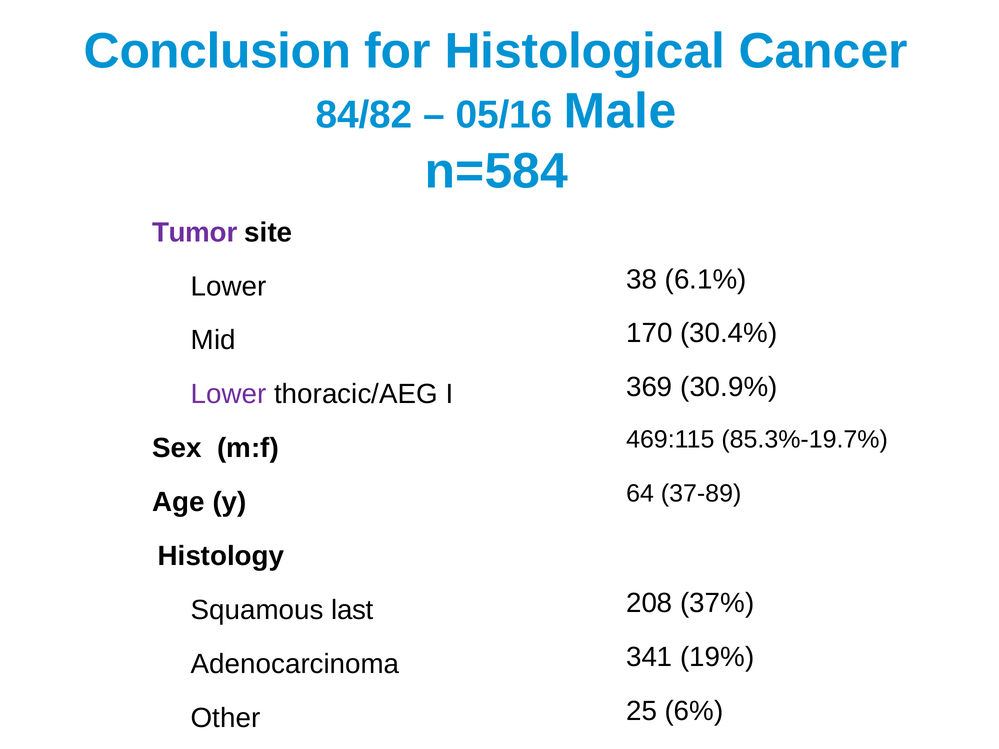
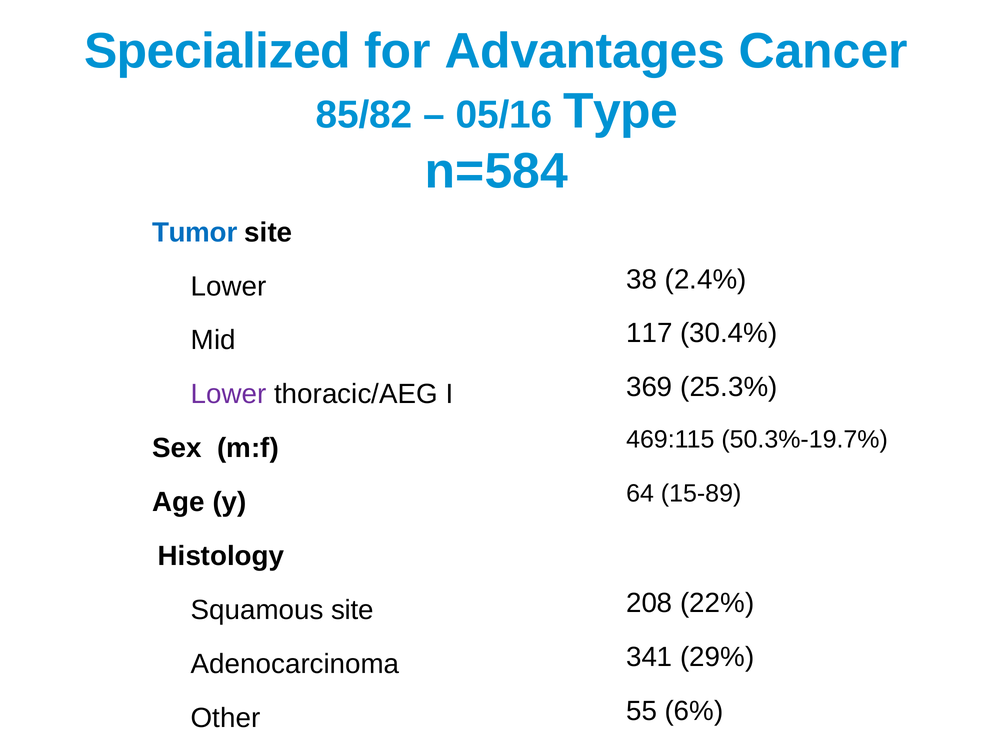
Conclusion: Conclusion -> Specialized
Histological: Histological -> Advantages
84/82: 84/82 -> 85/82
Male: Male -> Type
Tumor colour: purple -> blue
6.1%: 6.1% -> 2.4%
170: 170 -> 117
30.9%: 30.9% -> 25.3%
85.3%-19.7%: 85.3%-19.7% -> 50.3%-19.7%
37-89: 37-89 -> 15-89
Squamous last: last -> site
37%: 37% -> 22%
19%: 19% -> 29%
25: 25 -> 55
